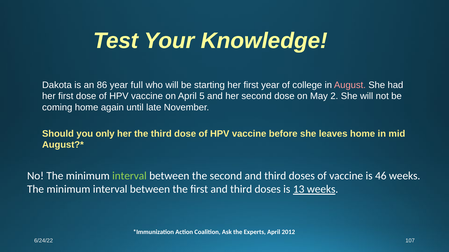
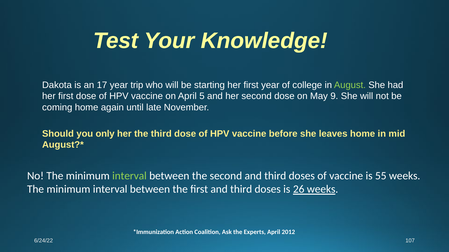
86: 86 -> 17
full: full -> trip
August colour: pink -> light green
2: 2 -> 9
46: 46 -> 55
13: 13 -> 26
